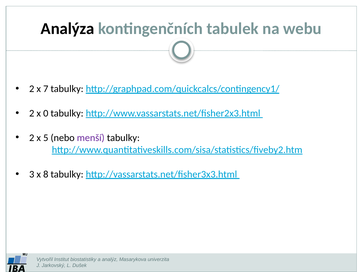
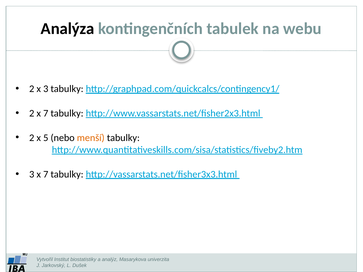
x 7: 7 -> 3
2 x 0: 0 -> 7
menší colour: purple -> orange
3 x 8: 8 -> 7
